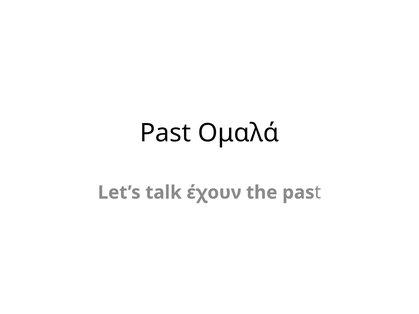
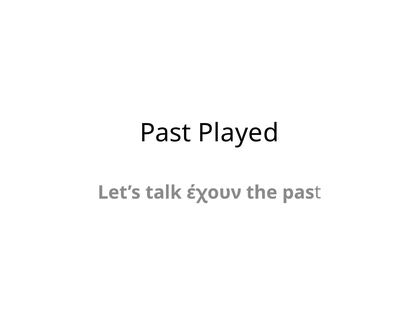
Ομαλά: Ομαλά -> Played
